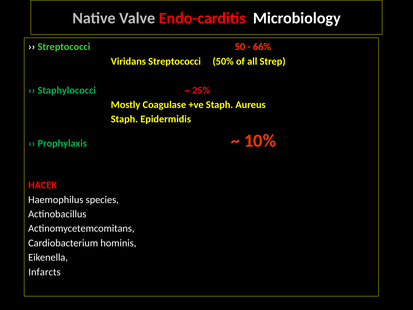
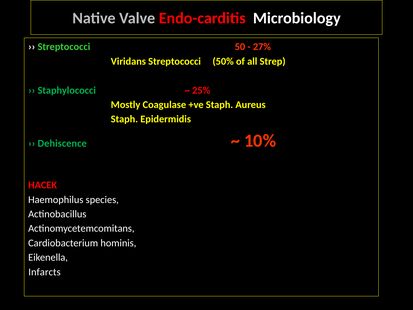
66%: 66% -> 27%
Prophylaxis: Prophylaxis -> Dehiscence
